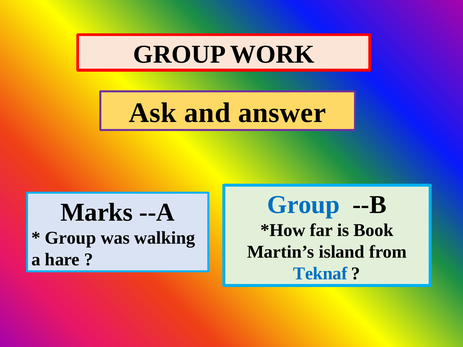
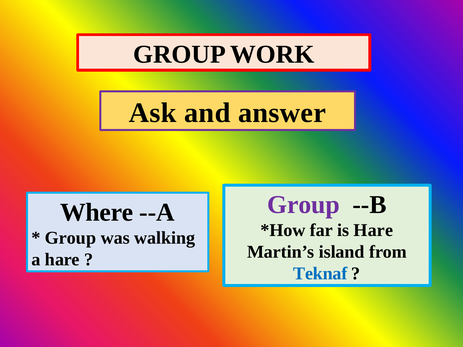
Group at (303, 205) colour: blue -> purple
Marks: Marks -> Where
is Book: Book -> Hare
